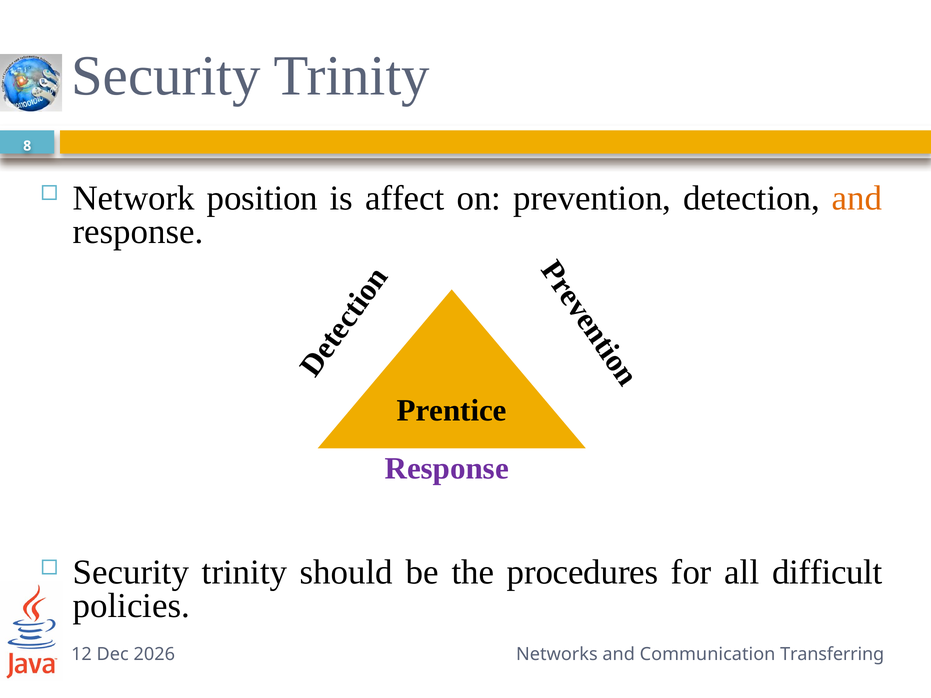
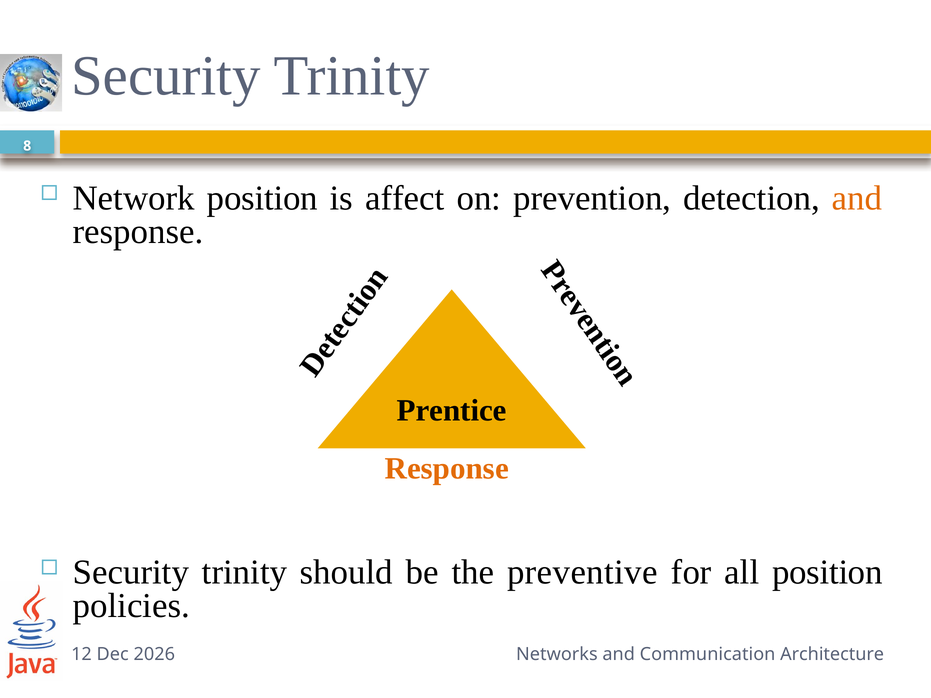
Response at (447, 469) colour: purple -> orange
procedures: procedures -> preventive
all difficult: difficult -> position
Transferring: Transferring -> Architecture
